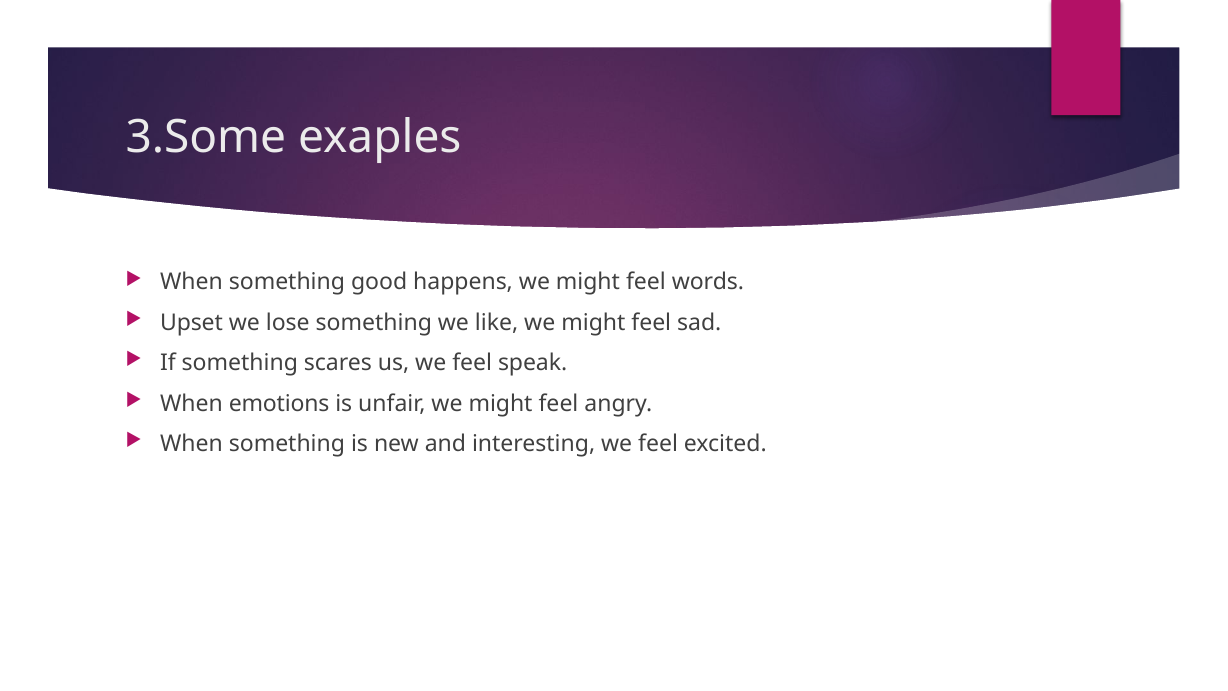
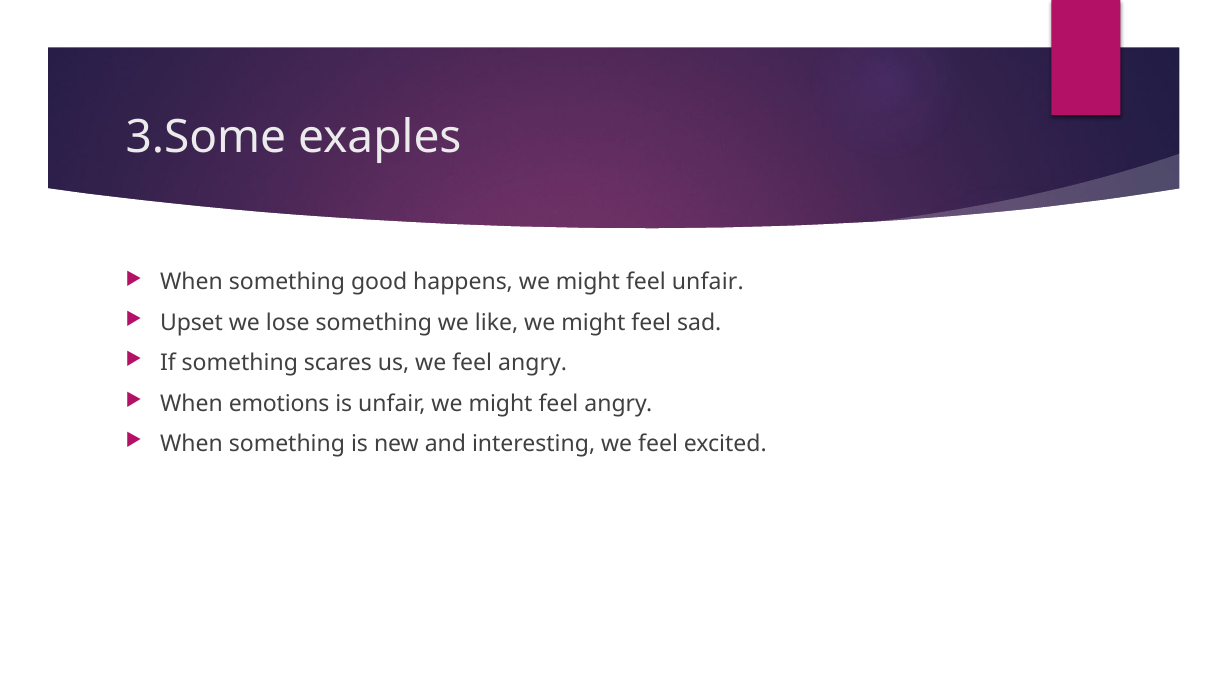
feel words: words -> unfair
we feel speak: speak -> angry
